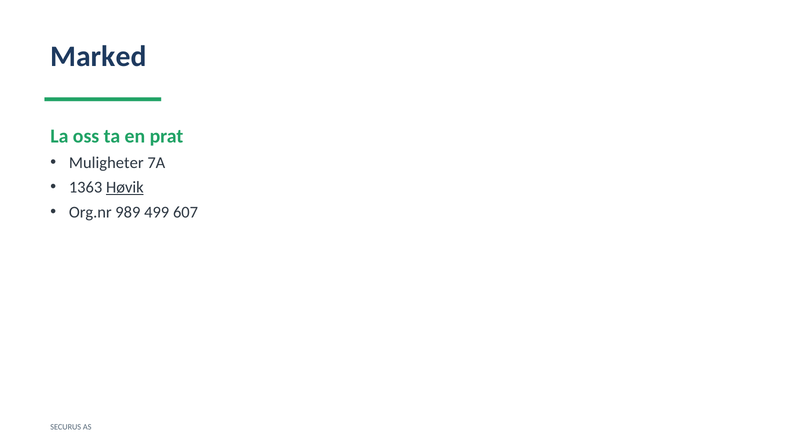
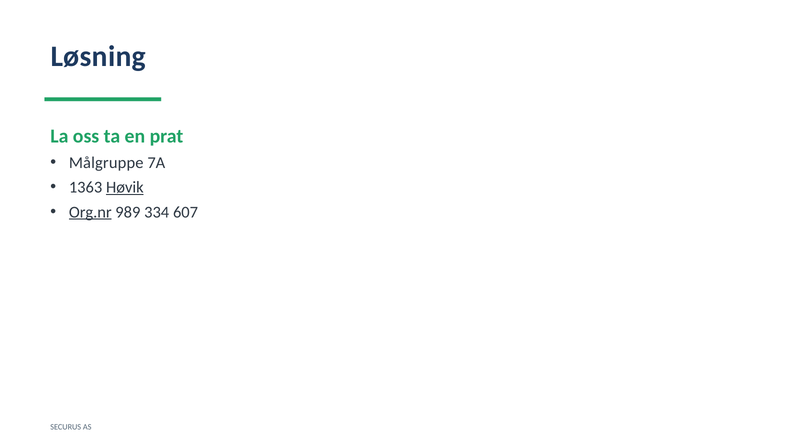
Marked: Marked -> Løsning
Muligheter: Muligheter -> Målgruppe
Org.nr underline: none -> present
499: 499 -> 334
